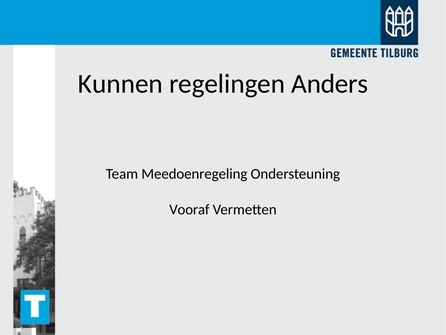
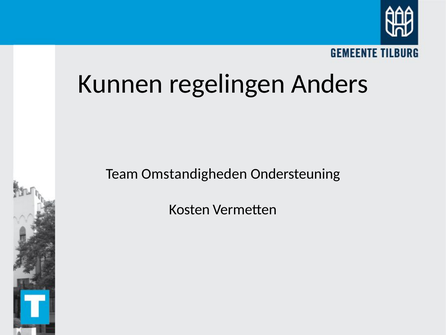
Meedoenregeling: Meedoenregeling -> Omstandigheden
Vooraf: Vooraf -> Kosten
